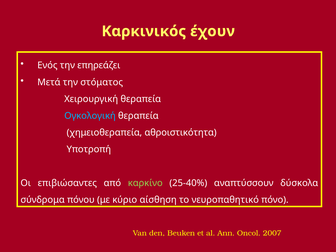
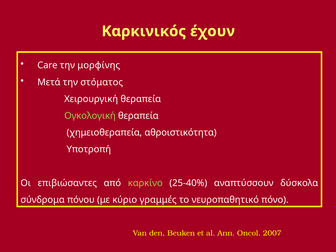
Ενός: Ενός -> Care
επηρεάζει: επηρεάζει -> μορφίνης
Ογκολογική colour: light blue -> light green
αίσθηση: αίσθηση -> γραμμές
